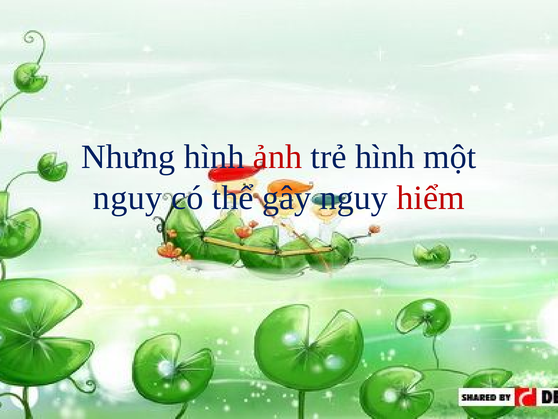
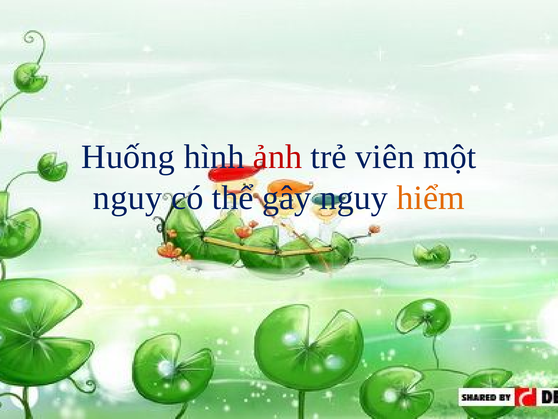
Nhưng: Nhưng -> Huống
trẻ hình: hình -> viên
hiểm colour: red -> orange
